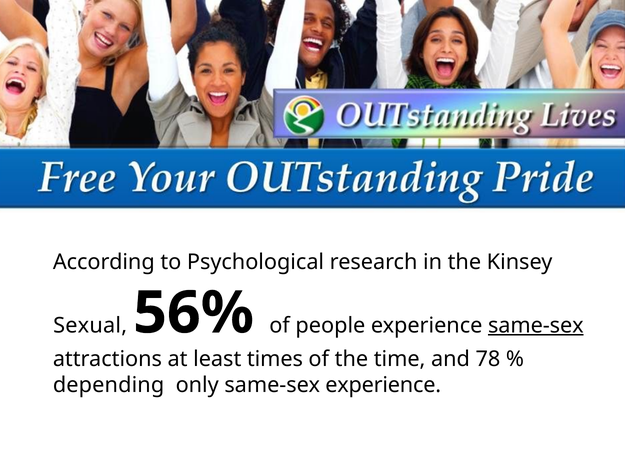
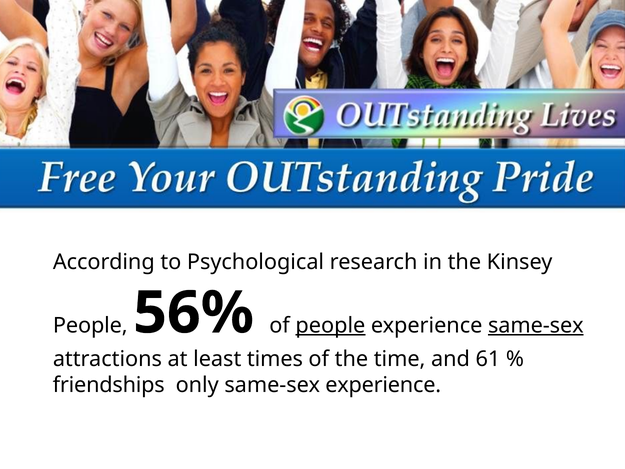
Sexual at (90, 325): Sexual -> People
people at (330, 325) underline: none -> present
78: 78 -> 61
depending: depending -> friendships
